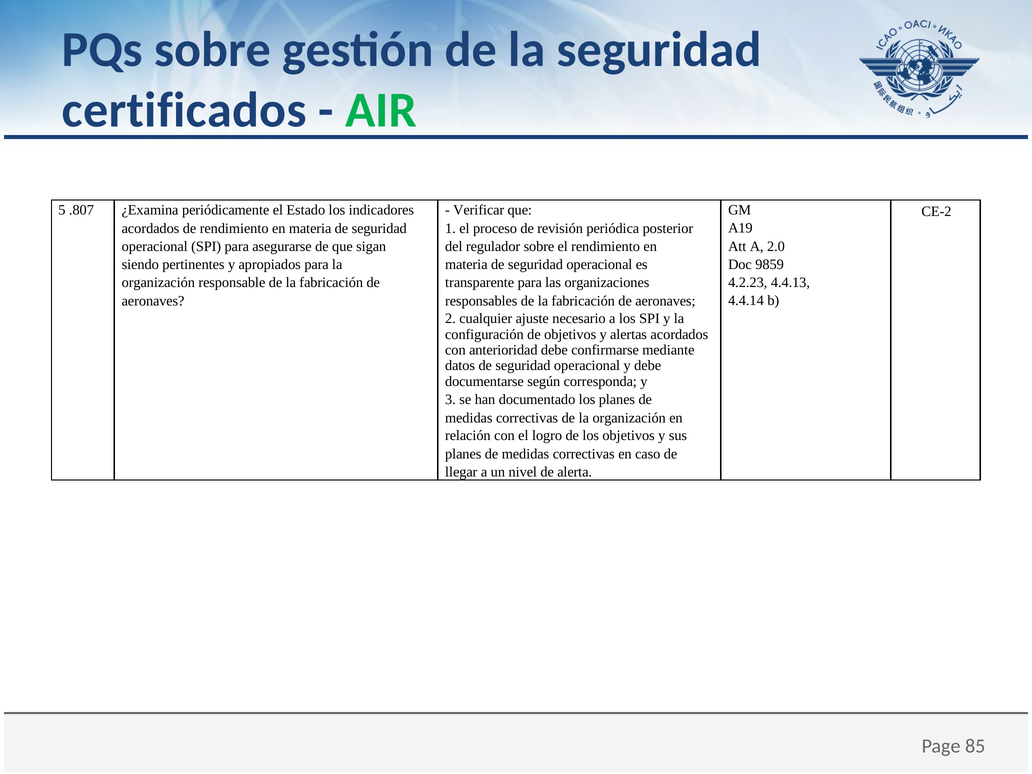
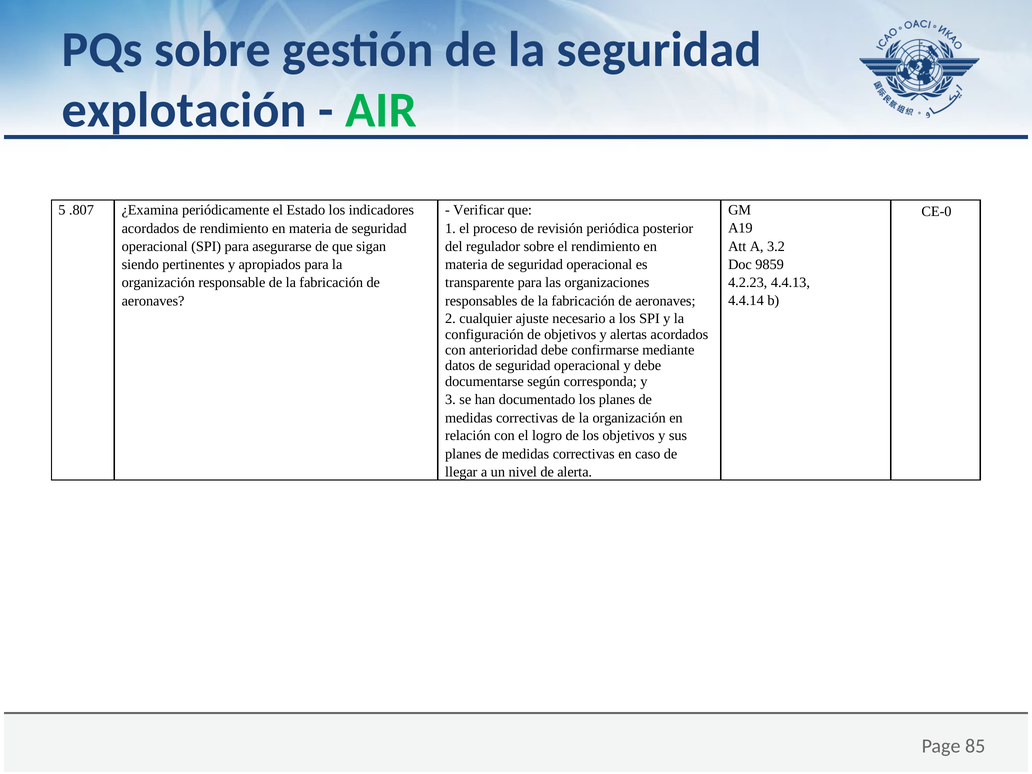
certificados: certificados -> explotación
CE-2: CE-2 -> CE-0
2.0: 2.0 -> 3.2
